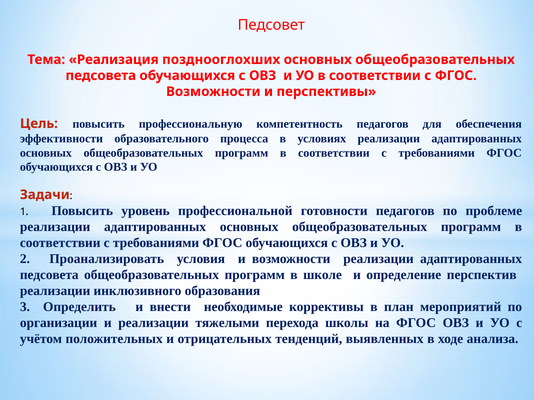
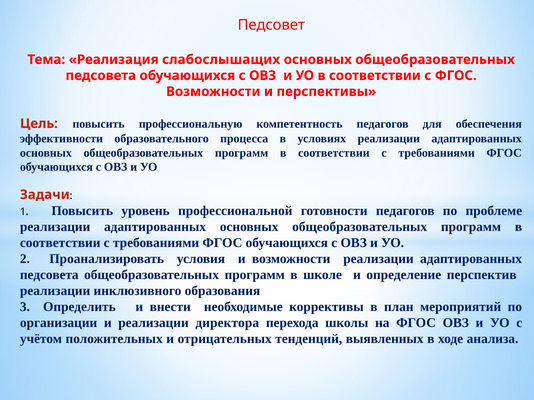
позднооглохших: позднооглохших -> слабослышащих
тяжелыми: тяжелыми -> директора
